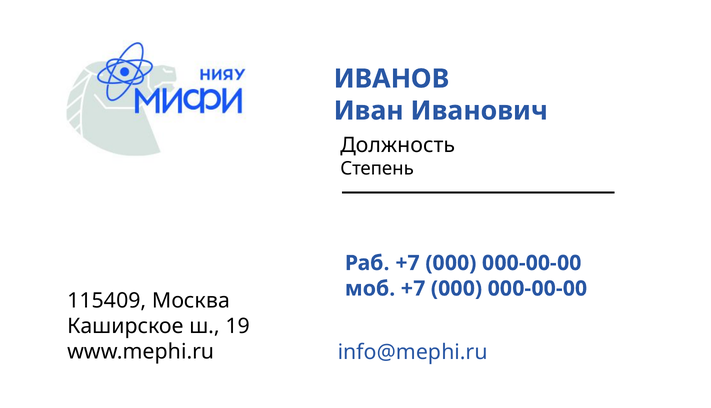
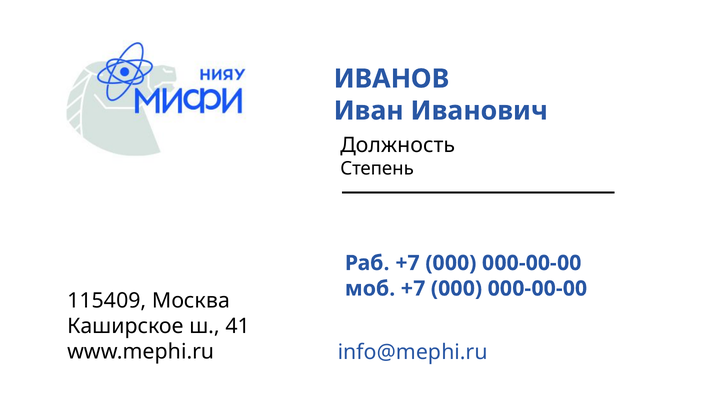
19: 19 -> 41
